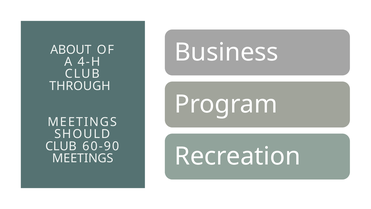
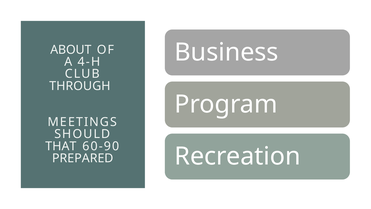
CLUB at (61, 146): CLUB -> THAT
MEETINGS at (83, 158): MEETINGS -> PREPARED
